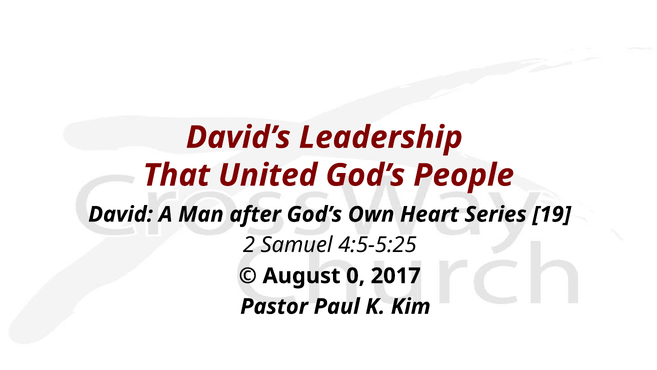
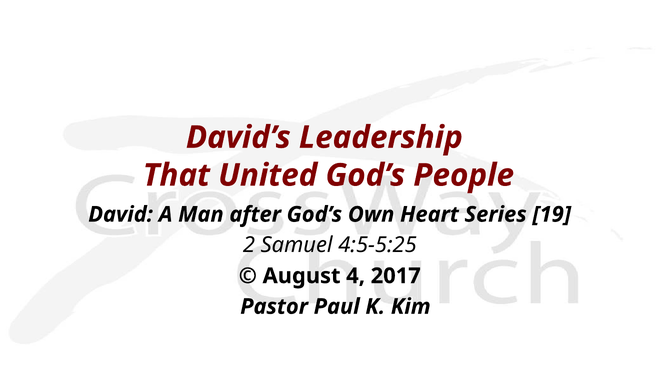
0: 0 -> 4
